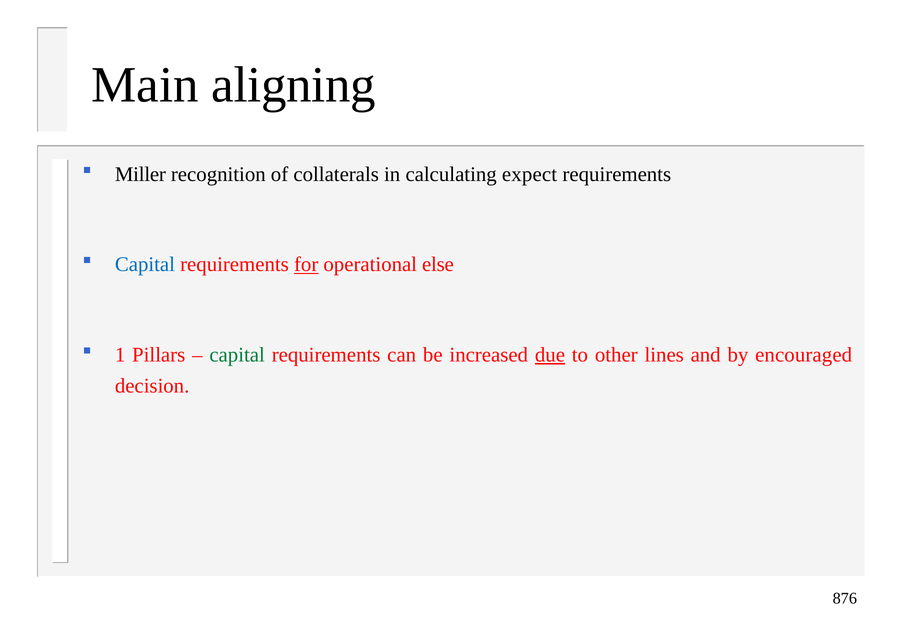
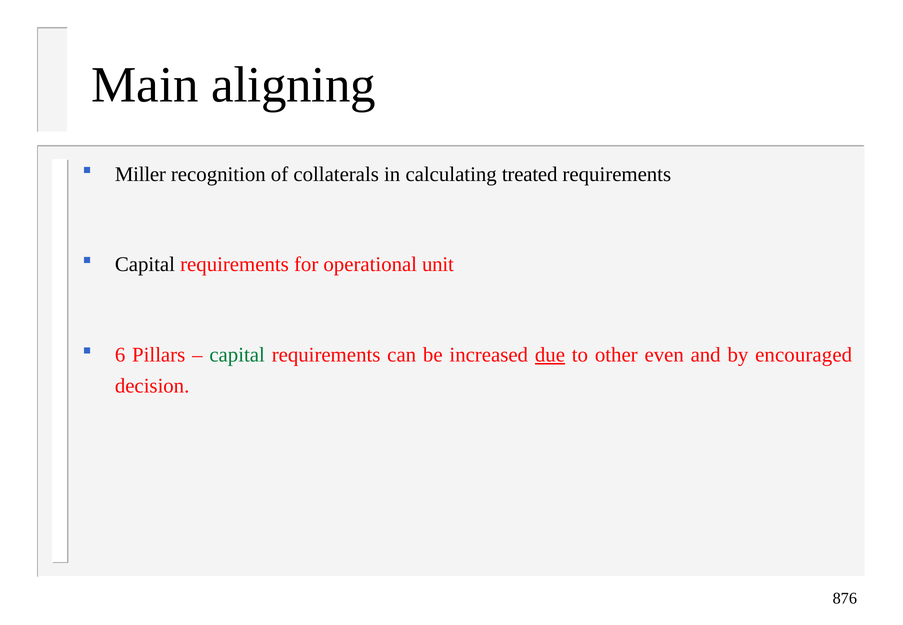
expect: expect -> treated
Capital at (145, 265) colour: blue -> black
for underline: present -> none
else: else -> unit
1: 1 -> 6
lines: lines -> even
